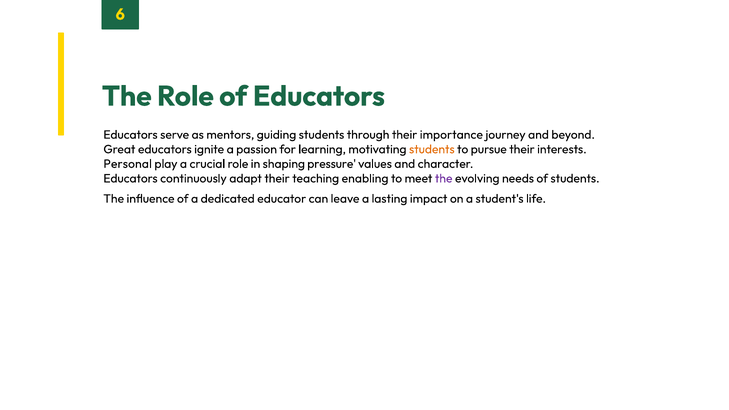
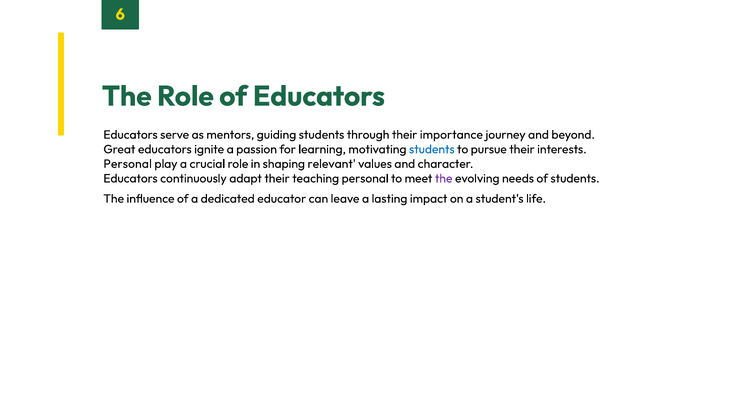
students at (432, 149) colour: orange -> blue
pressure: pressure -> relevant
teaching enabling: enabling -> personal
